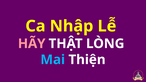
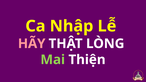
Mai colour: light blue -> light green
